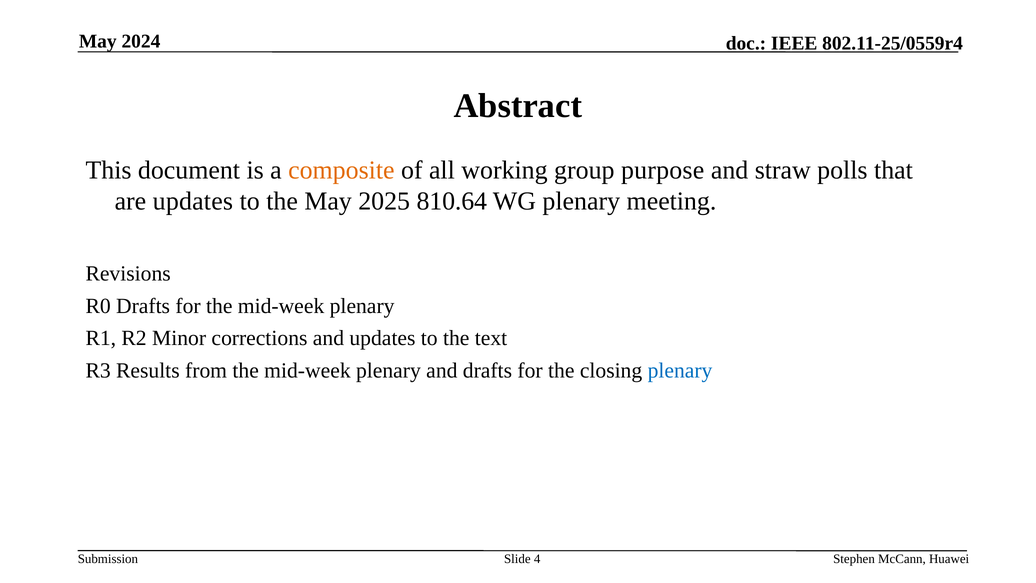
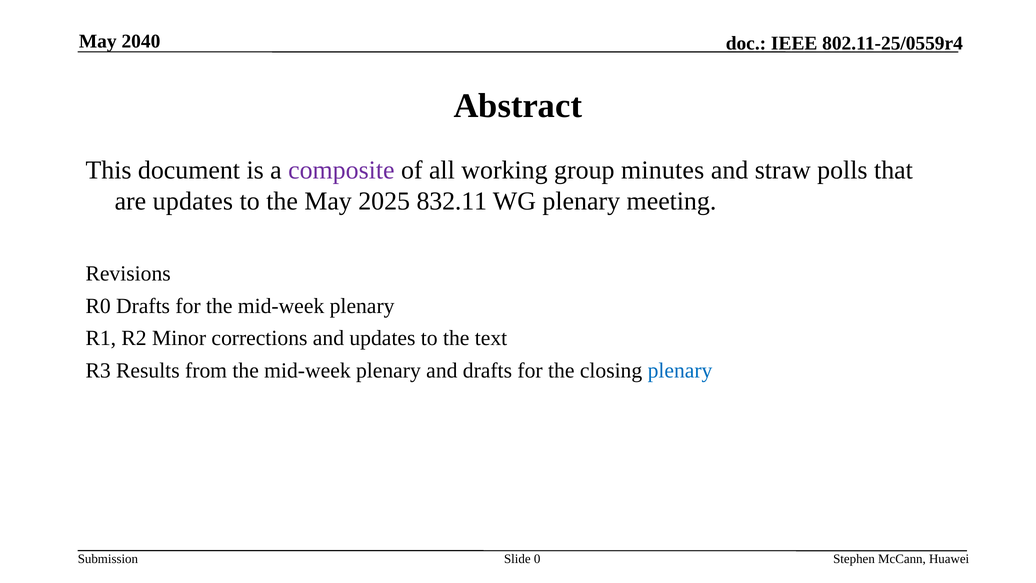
2024: 2024 -> 2040
composite colour: orange -> purple
purpose: purpose -> minutes
810.64: 810.64 -> 832.11
4: 4 -> 0
